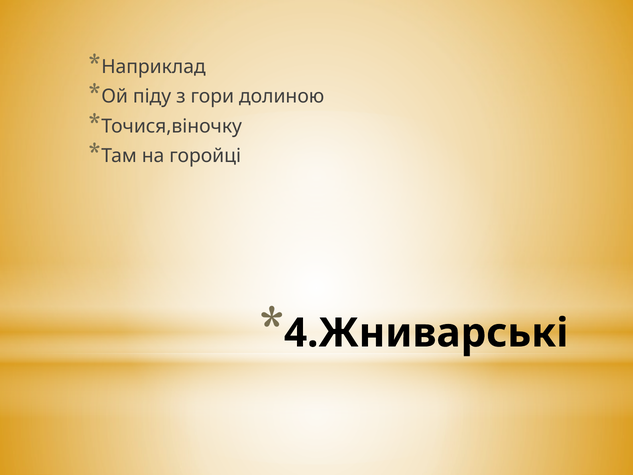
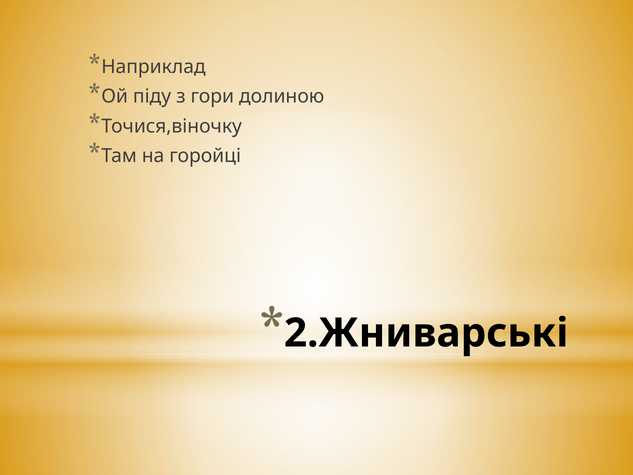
4.Жниварські: 4.Жниварські -> 2.Жниварські
